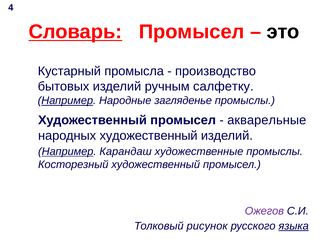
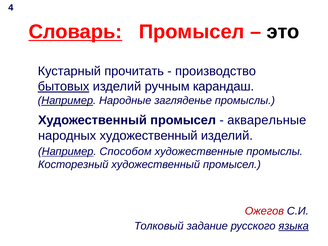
промысла: промысла -> прочитать
бытовых underline: none -> present
салфетку: салфетку -> карандаш
Карандаш: Карандаш -> Способом
Ожегов colour: purple -> red
рисунок: рисунок -> задание
